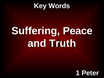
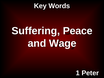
Truth: Truth -> Wage
